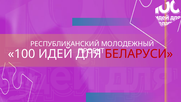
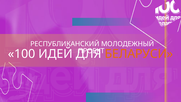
БЕЛАРУСИ colour: red -> orange
